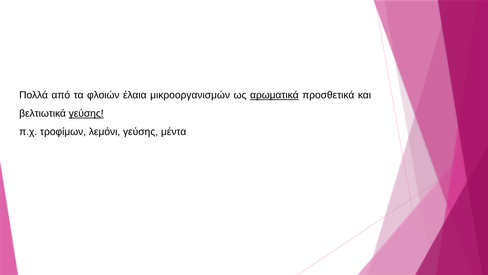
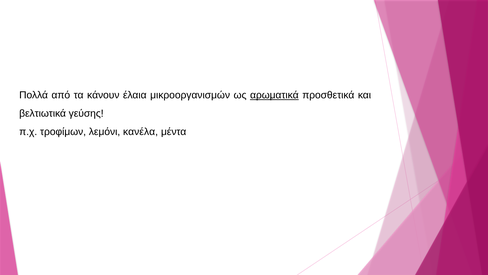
φλοιών: φλοιών -> κάνουν
γεύσης at (86, 113) underline: present -> none
λεμόνι γεύσης: γεύσης -> κανέλα
